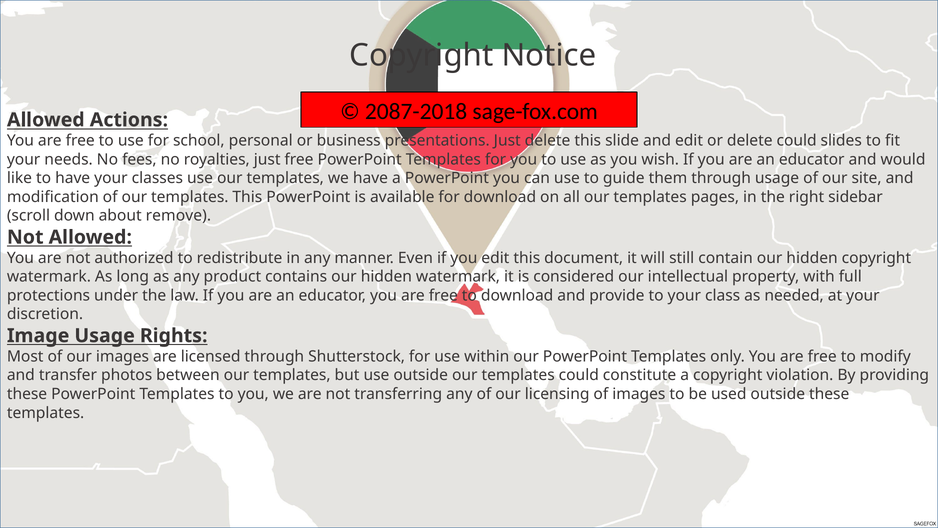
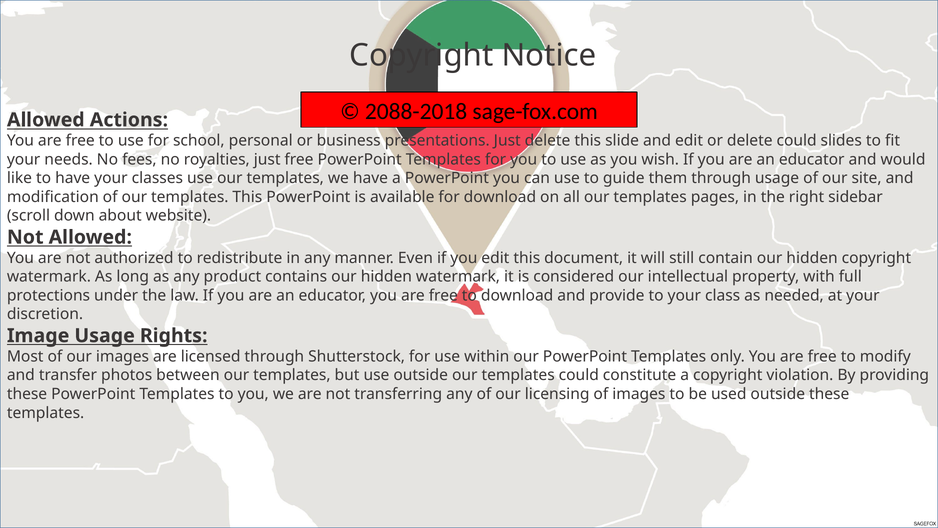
2087-2018: 2087-2018 -> 2088-2018
remove: remove -> website
